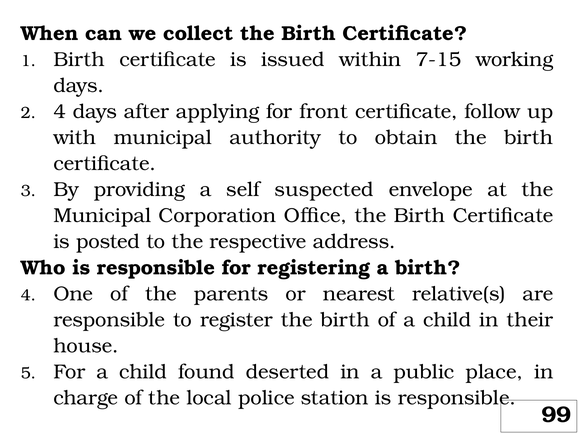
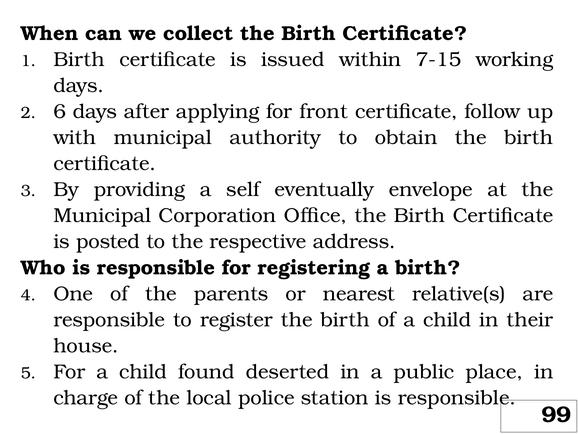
4 at (60, 111): 4 -> 6
suspected: suspected -> eventually
